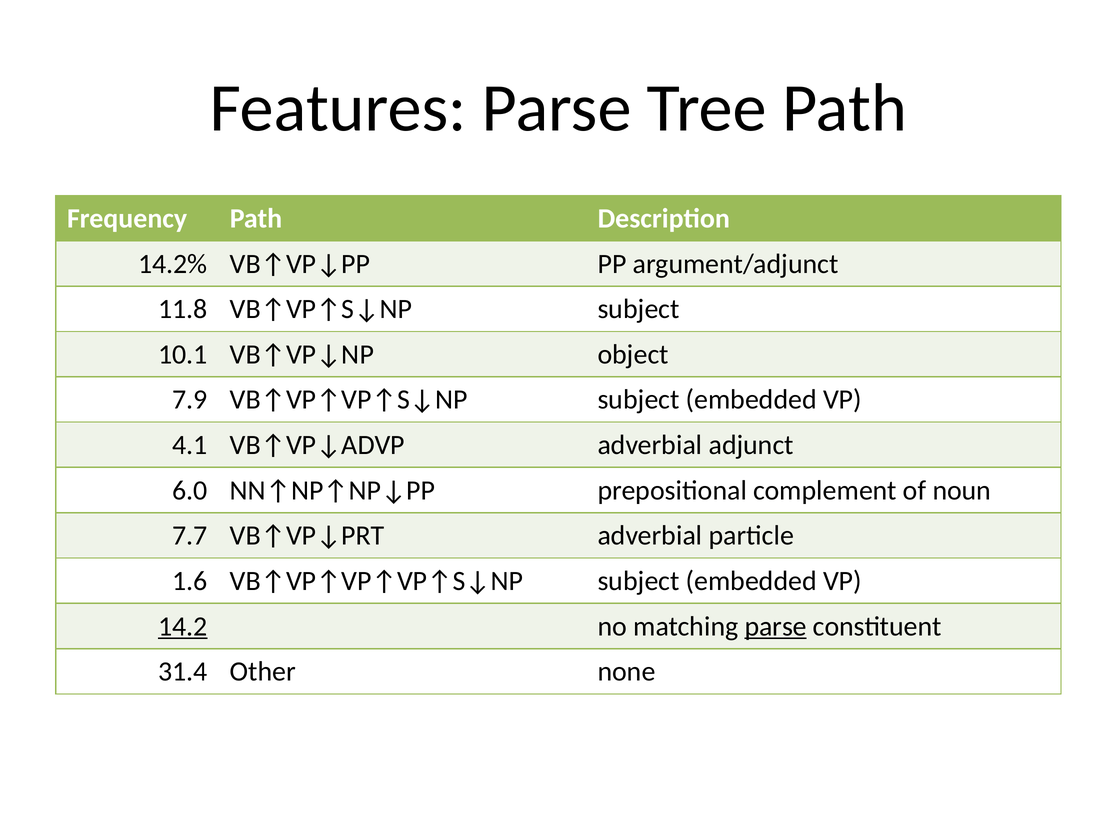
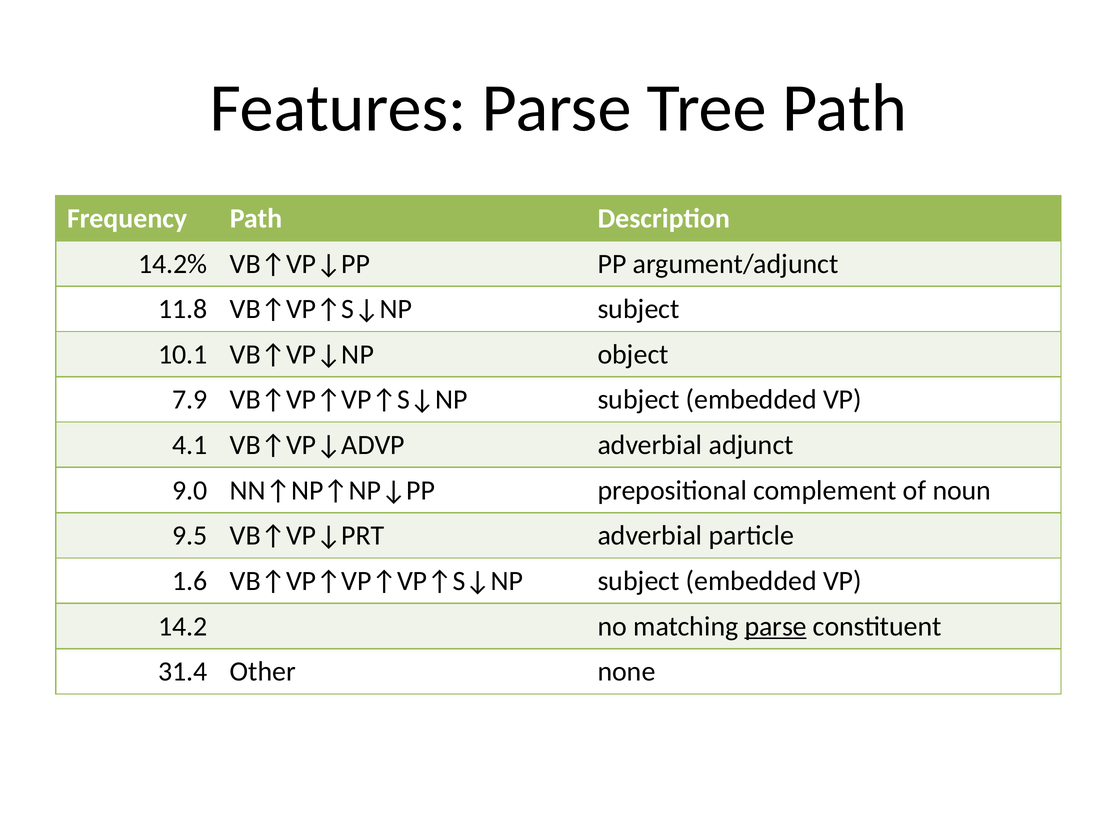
6.0: 6.0 -> 9.0
7.7: 7.7 -> 9.5
14.2 underline: present -> none
